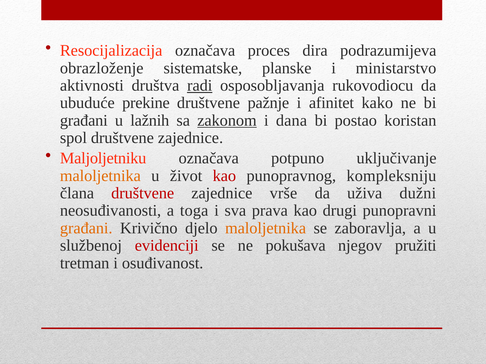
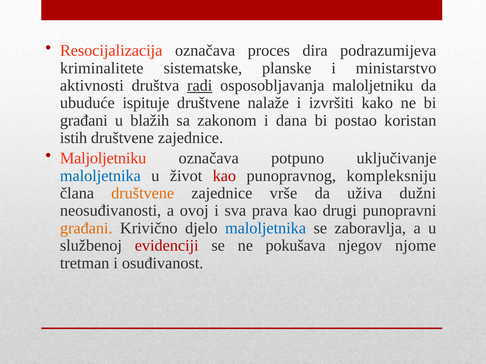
obrazloženje: obrazloženje -> kriminalitete
rukovodiocu: rukovodiocu -> maloljetniku
prekine: prekine -> ispituje
pažnje: pažnje -> nalaže
afinitet: afinitet -> izvršiti
lažnih: lažnih -> blažih
zakonom underline: present -> none
spol: spol -> istih
maloljetnika at (100, 176) colour: orange -> blue
društvene at (143, 193) colour: red -> orange
toga: toga -> ovoj
maloljetnika at (266, 228) colour: orange -> blue
pružiti: pružiti -> njome
